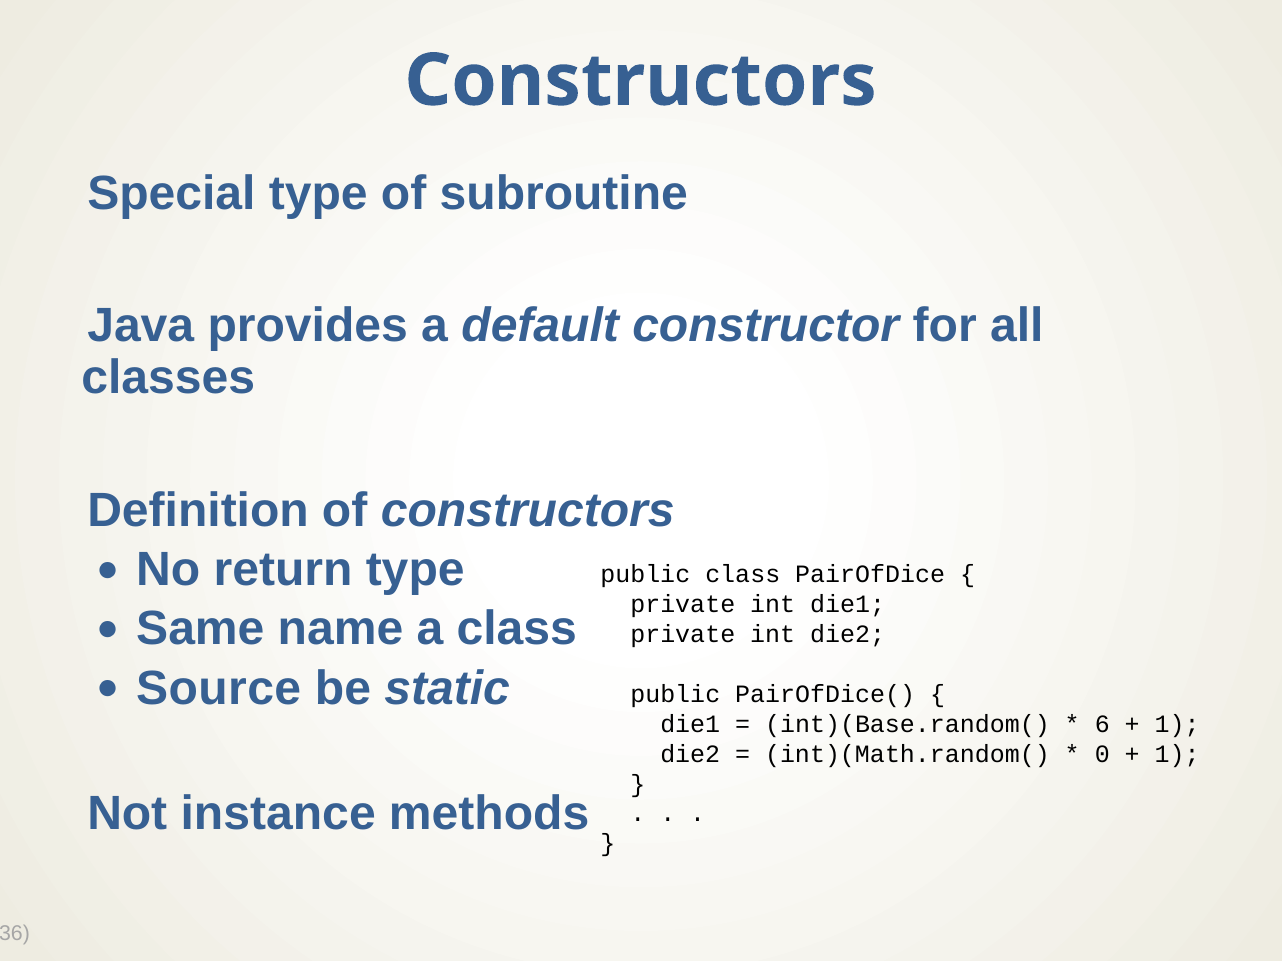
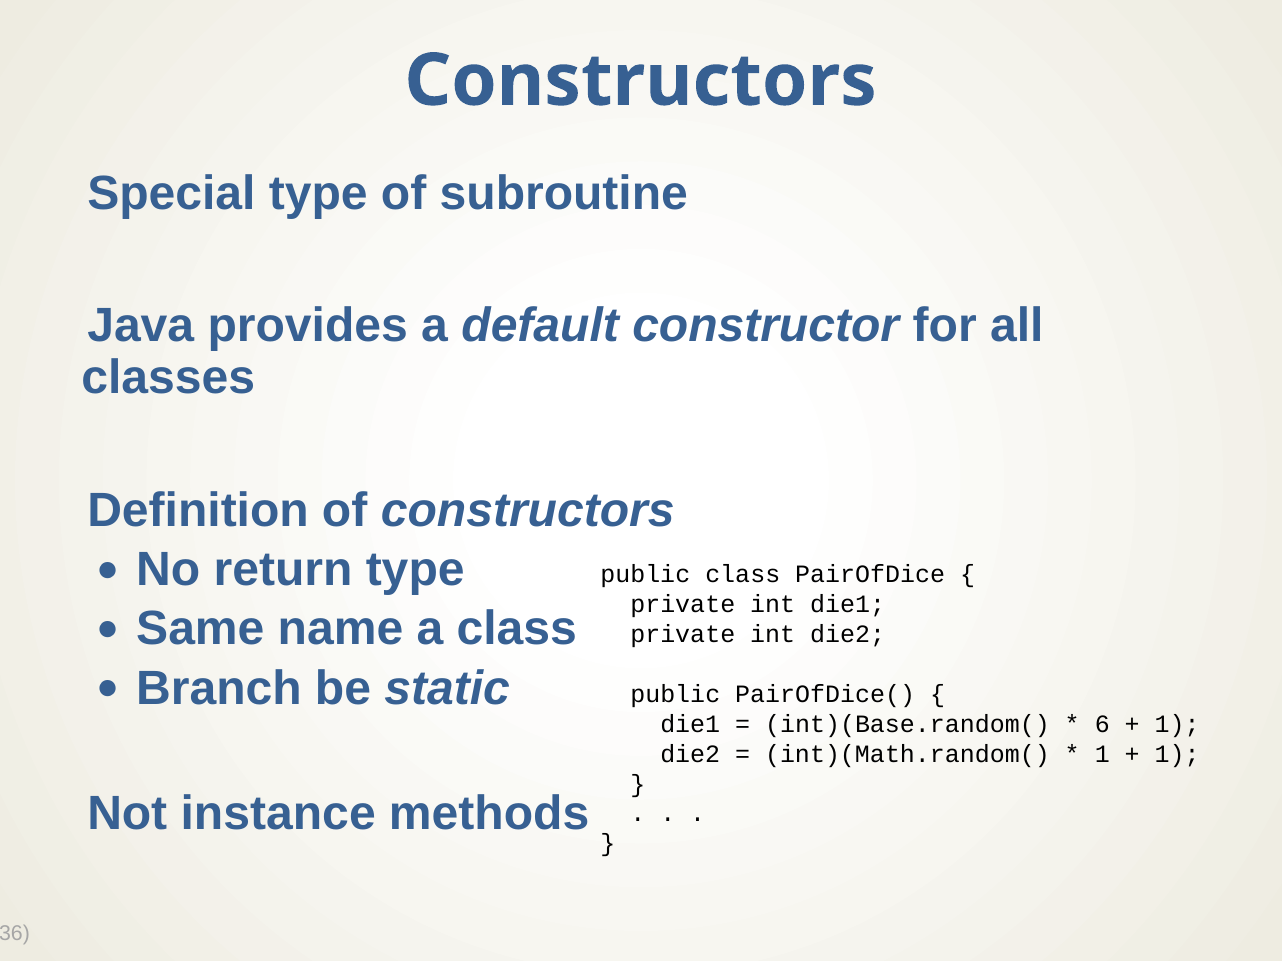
Source: Source -> Branch
0 at (1102, 754): 0 -> 1
